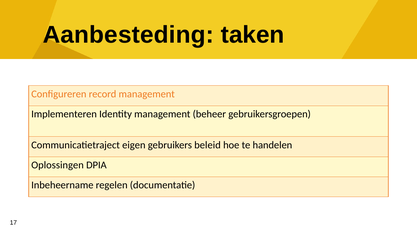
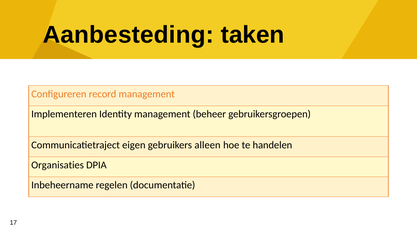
beleid: beleid -> alleen
Oplossingen: Oplossingen -> Organisaties
